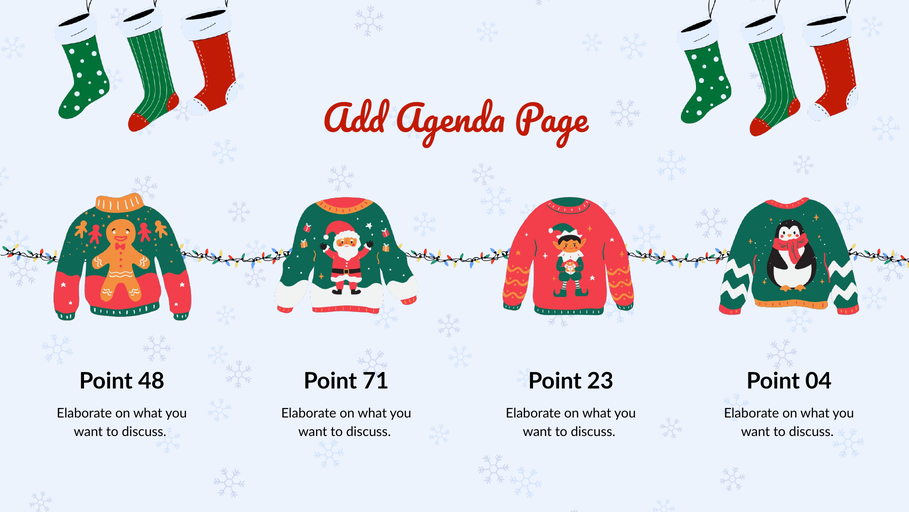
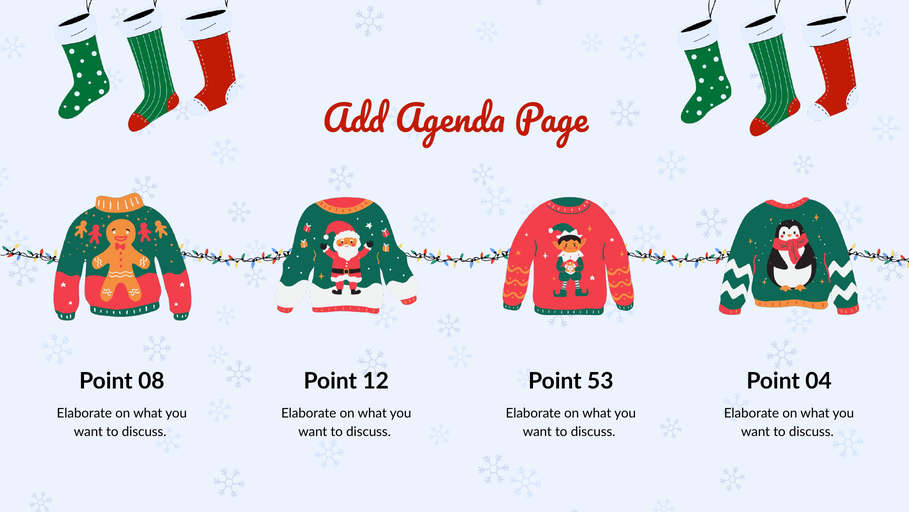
48: 48 -> 08
71: 71 -> 12
23: 23 -> 53
